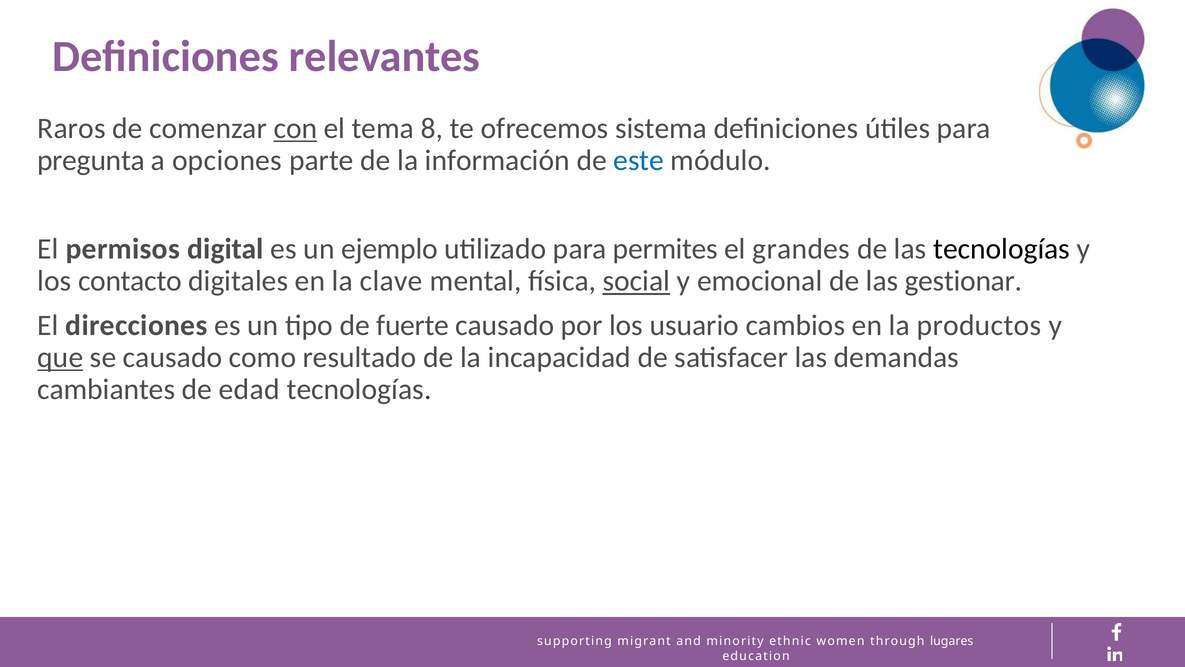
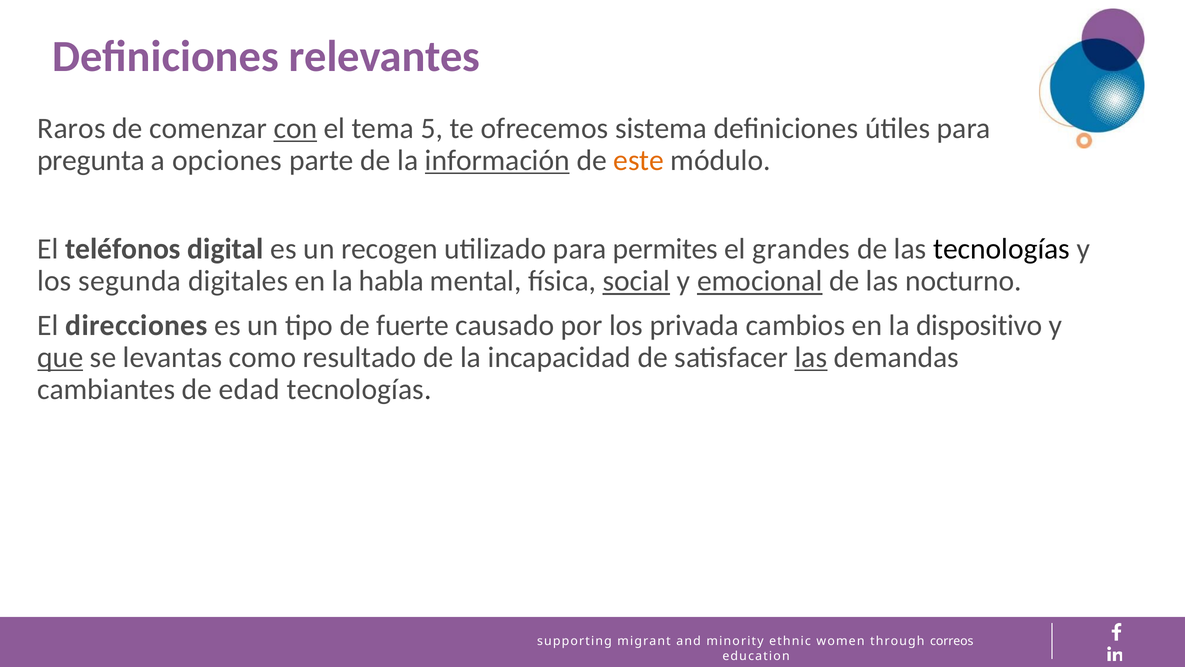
8: 8 -> 5
información underline: none -> present
este colour: blue -> orange
permisos: permisos -> teléfonos
ejemplo: ejemplo -> recogen
contacto: contacto -> segunda
clave: clave -> habla
emocional underline: none -> present
gestionar: gestionar -> nocturno
usuario: usuario -> privada
productos: productos -> dispositivo
se causado: causado -> levantas
las at (811, 357) underline: none -> present
lugares: lugares -> correos
